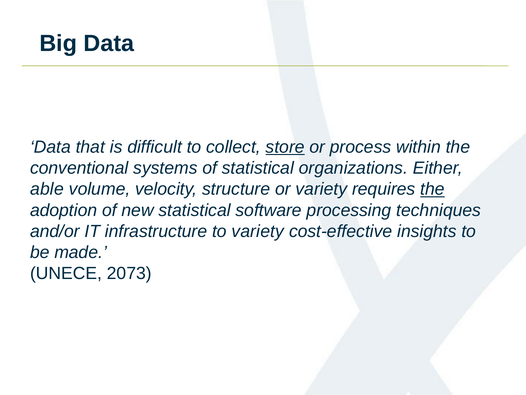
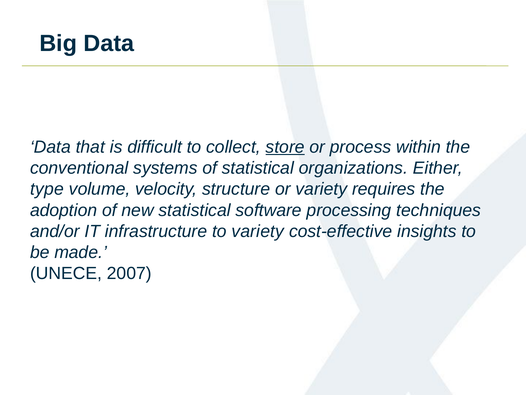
able: able -> type
the at (432, 189) underline: present -> none
2073: 2073 -> 2007
